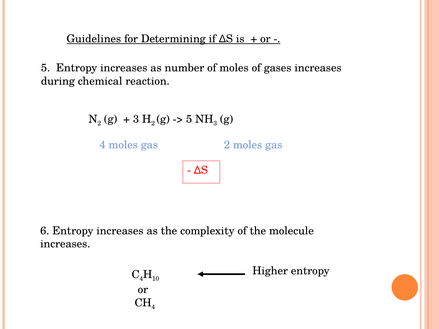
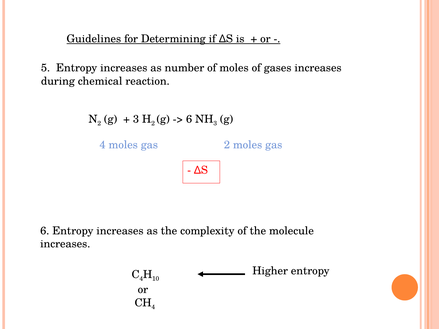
5 at (189, 119): 5 -> 6
